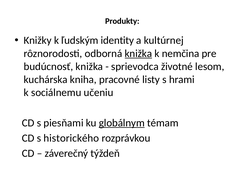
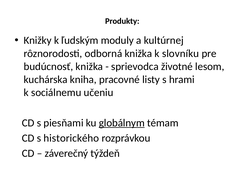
identity: identity -> moduly
knižka at (138, 53) underline: present -> none
nemčina: nemčina -> slovníku
